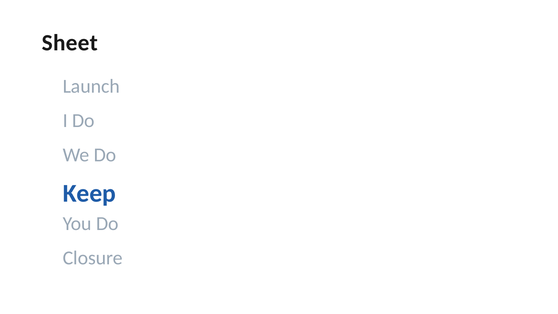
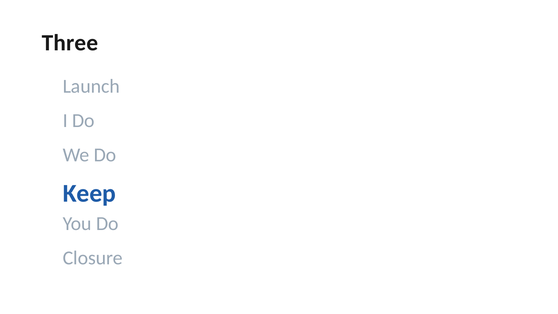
Sheet: Sheet -> Three
